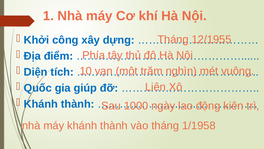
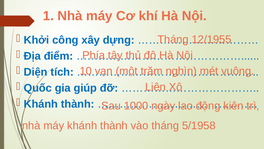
1/1958: 1/1958 -> 5/1958
